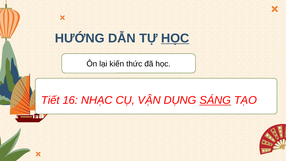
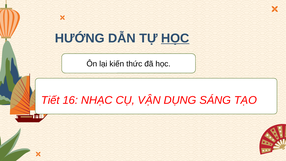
SÁNG underline: present -> none
